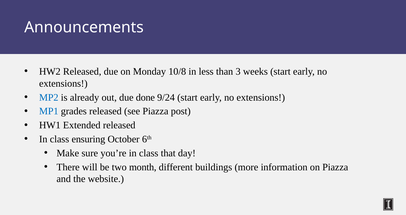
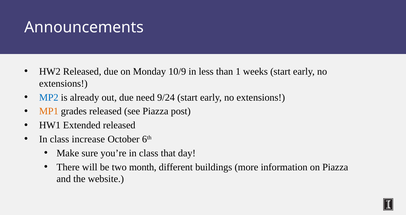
10/8: 10/8 -> 10/9
3: 3 -> 1
done: done -> need
MP1 colour: blue -> orange
ensuring: ensuring -> increase
